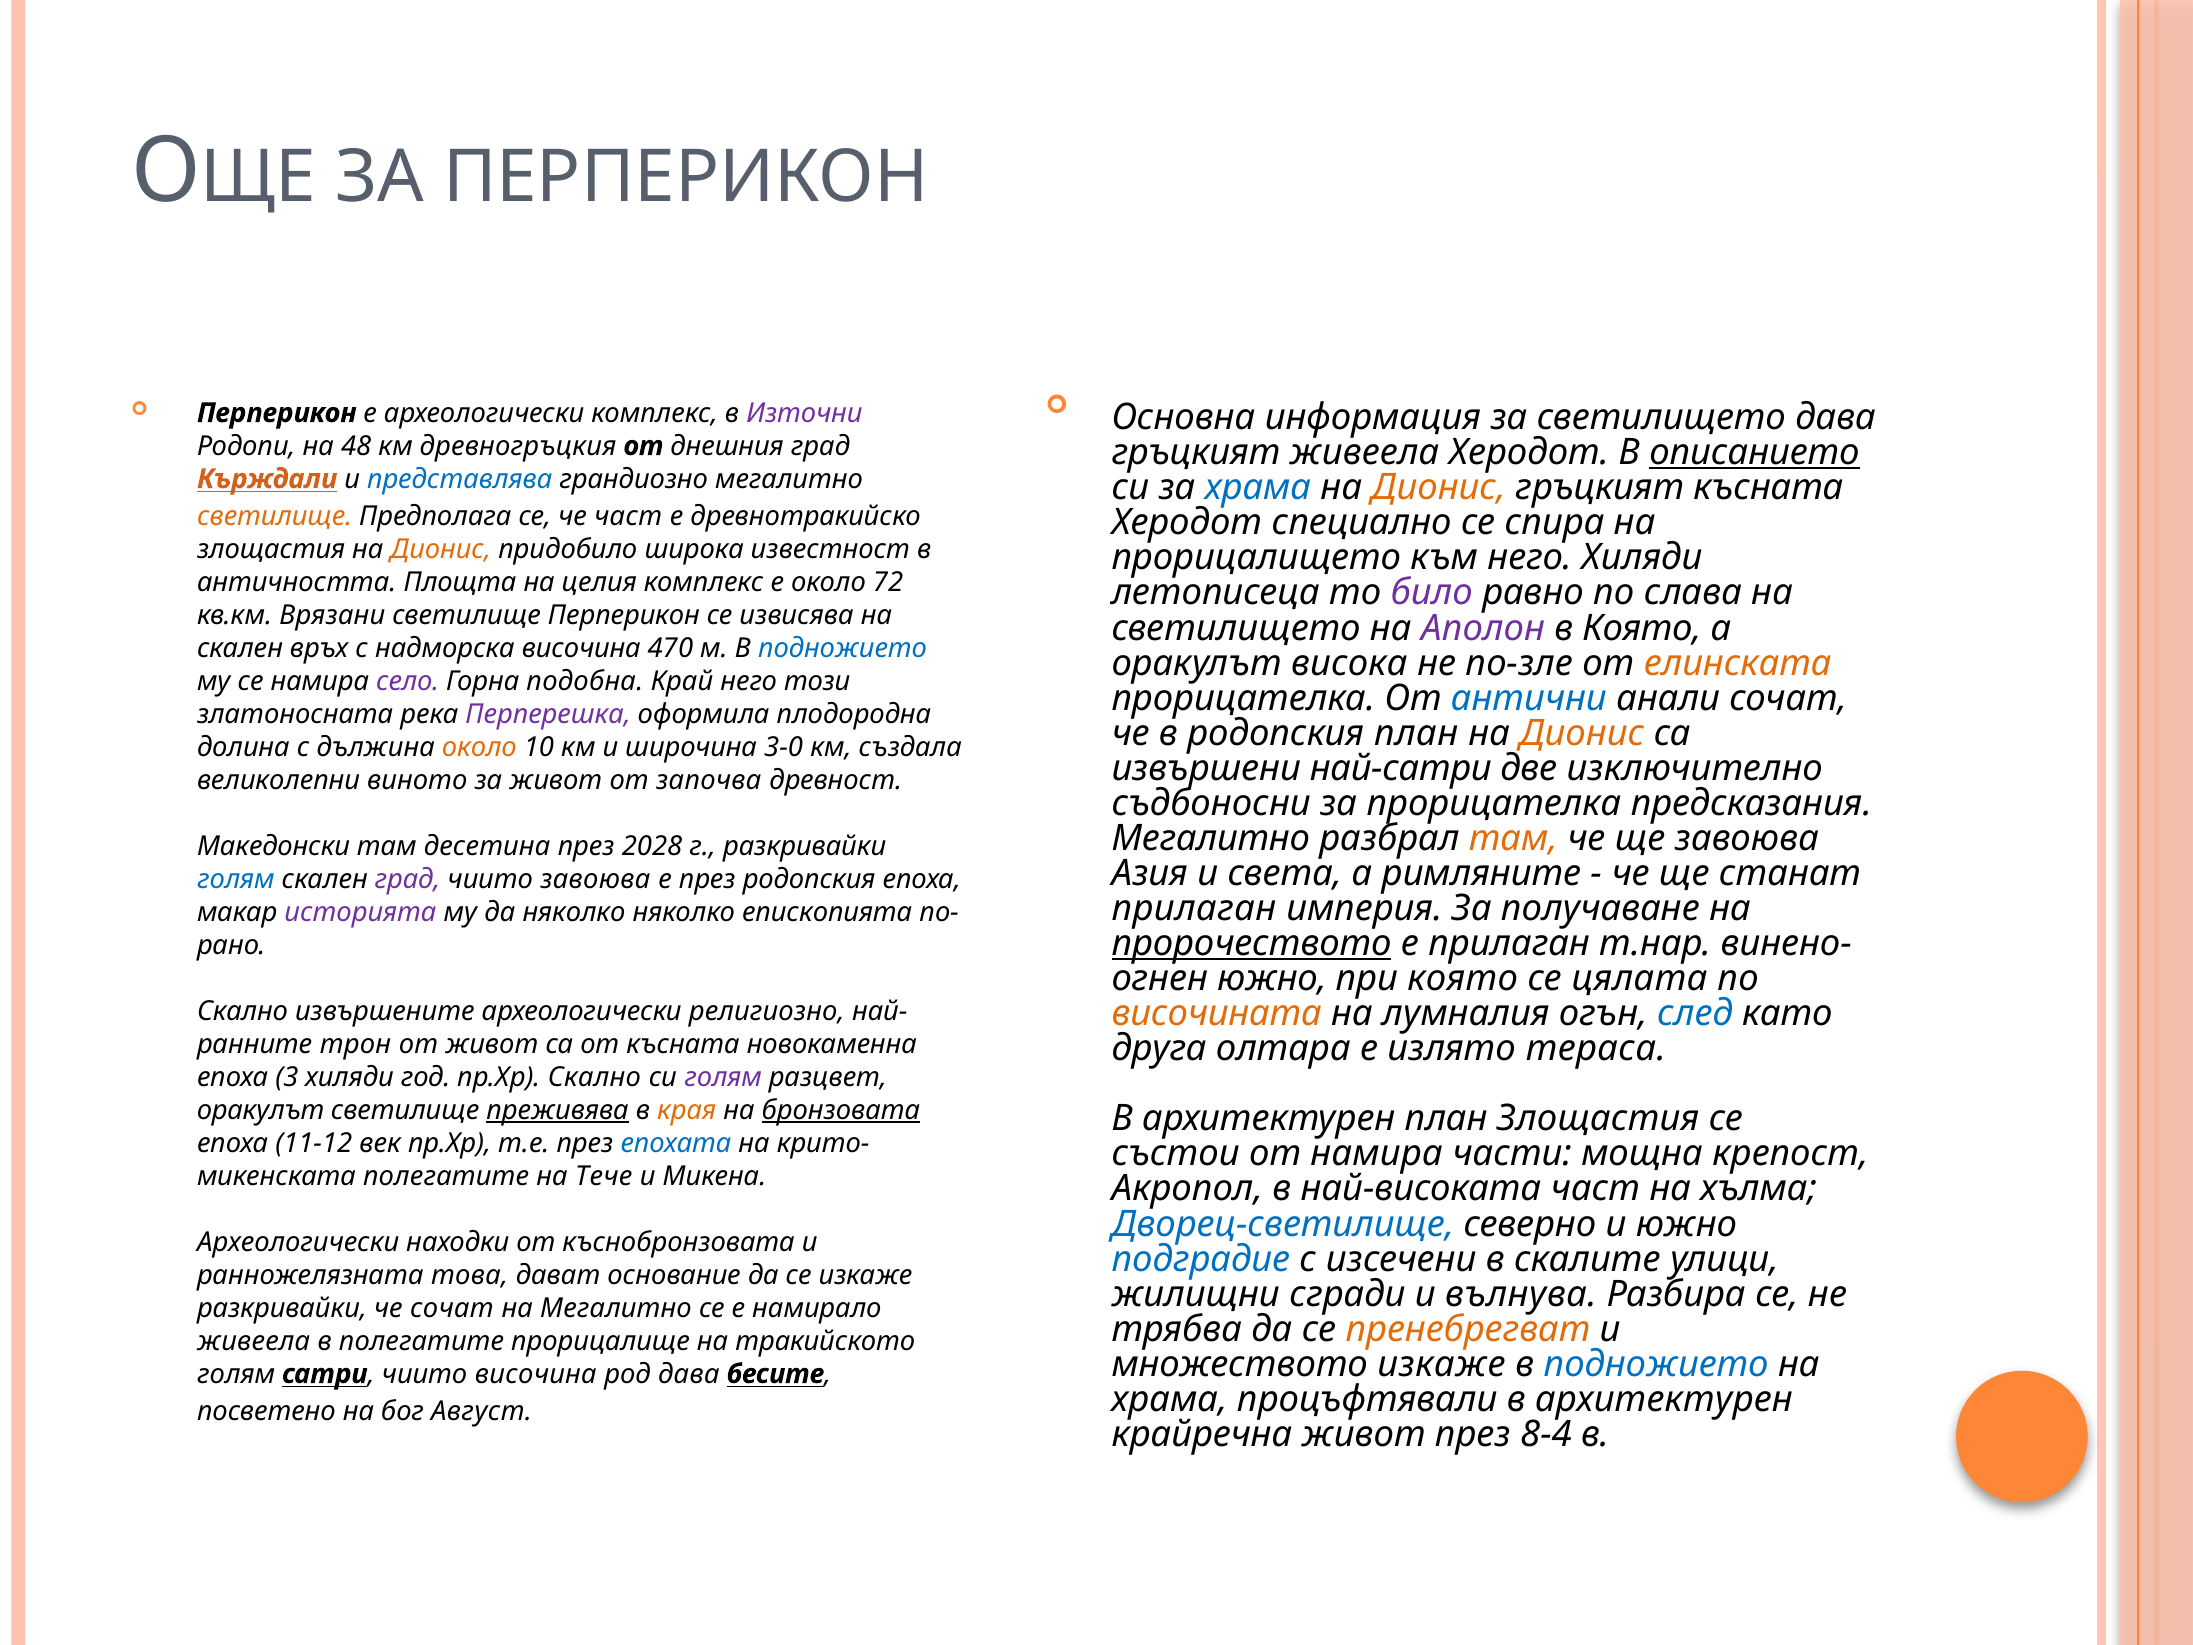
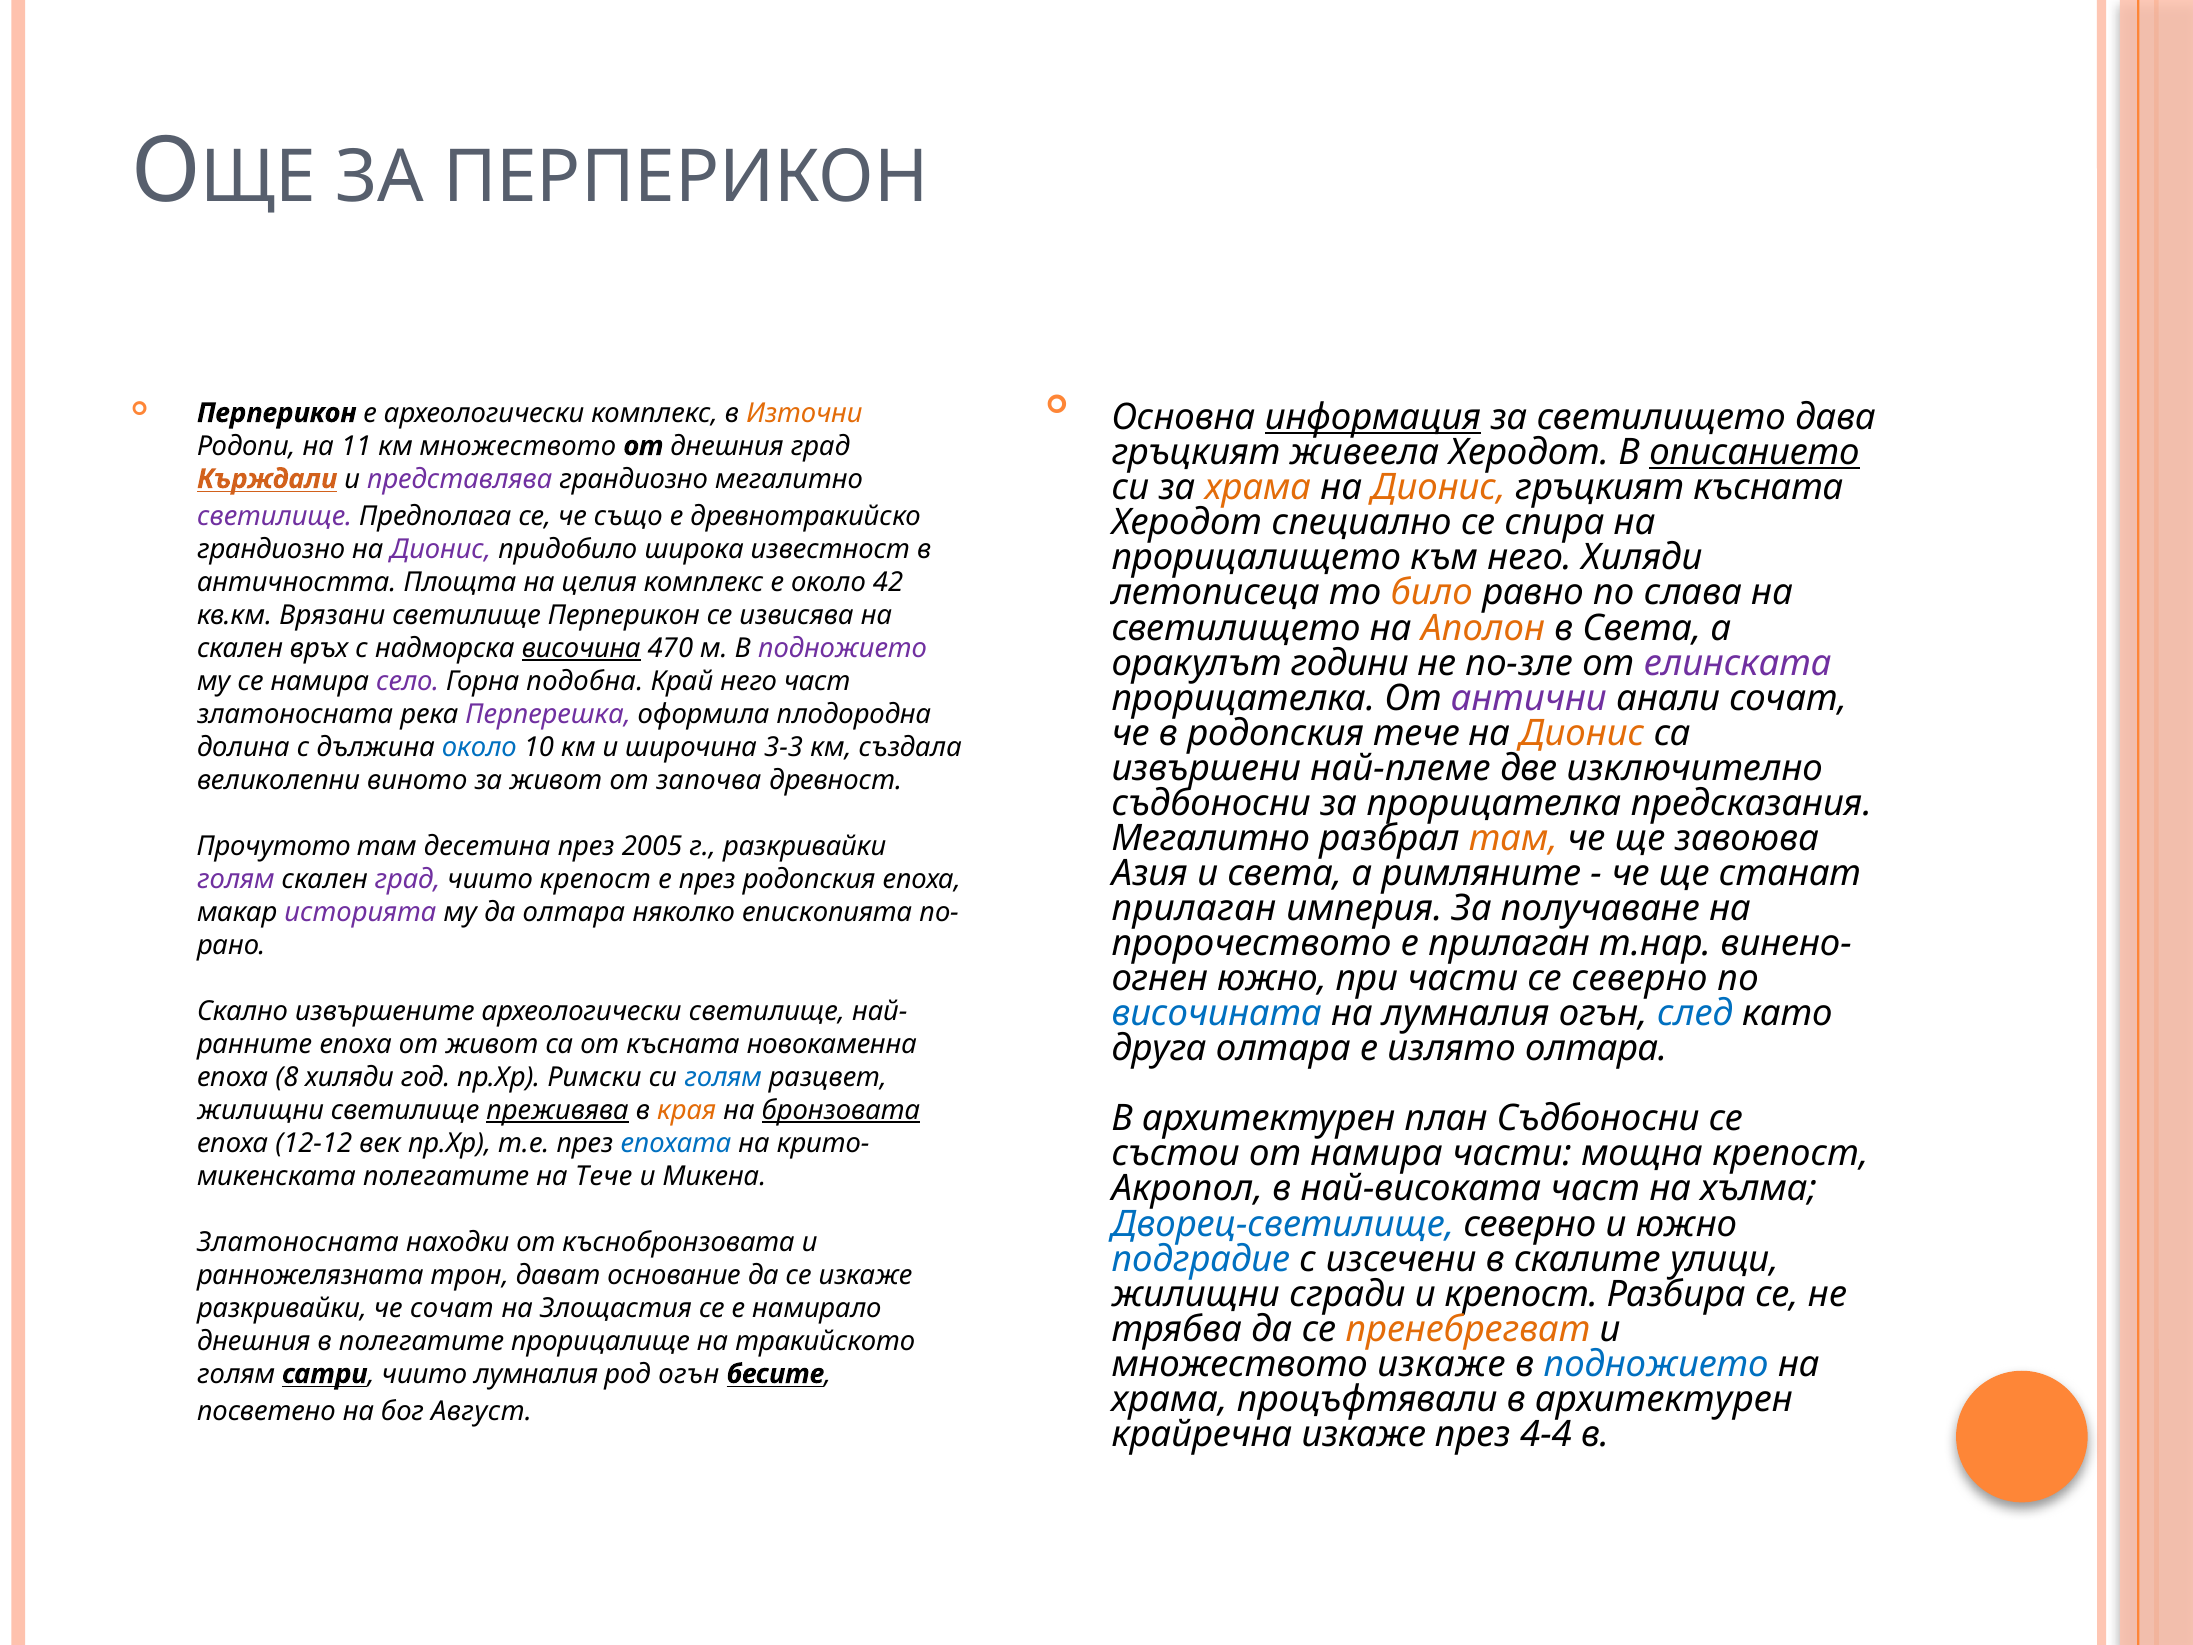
информация underline: none -> present
Източни colour: purple -> orange
48: 48 -> 11
км древногръцкия: древногръцкия -> множеството
представлява colour: blue -> purple
храма at (1258, 488) colour: blue -> orange
светилище at (275, 516) colour: orange -> purple
че част: част -> също
злощастия at (271, 549): злощастия -> грандиозно
Дионис at (441, 549) colour: orange -> purple
72: 72 -> 42
било colour: purple -> orange
Аполон colour: purple -> orange
в Която: Която -> Света
височина at (581, 648) underline: none -> present
подножието at (843, 648) colour: blue -> purple
висока: висока -> години
елинската colour: orange -> purple
него този: този -> част
антични colour: blue -> purple
родопския план: план -> тече
около at (479, 747) colour: orange -> blue
3-0: 3-0 -> 3-3
най-сатри: най-сатри -> най-племе
Македонски: Македонски -> Прочутото
2028: 2028 -> 2005
голям at (236, 879) colour: blue -> purple
чиито завоюва: завоюва -> крепост
да няколко: няколко -> олтара
пророчеството underline: present -> none
при която: която -> части
се цялата: цялата -> северно
археологически религиозно: религиозно -> светилище
височината colour: orange -> blue
трон at (356, 1044): трон -> епоха
излято тераса: тераса -> олтара
3: 3 -> 8
пр.Хр Скално: Скално -> Римски
голям at (723, 1077) colour: purple -> blue
оракулът at (261, 1110): оракулът -> жилищни
план Злощастия: Злощастия -> Съдбоносни
11-12: 11-12 -> 12-12
Археологически at (298, 1242): Археологически -> Златоносната
това: това -> трон
и вълнува: вълнува -> крепост
на Мегалитно: Мегалитно -> Злощастия
живеела at (254, 1341): живеела -> днешния
чиито височина: височина -> лумналия
род дава: дава -> огън
крайречна живот: живот -> изкаже
8-4: 8-4 -> 4-4
